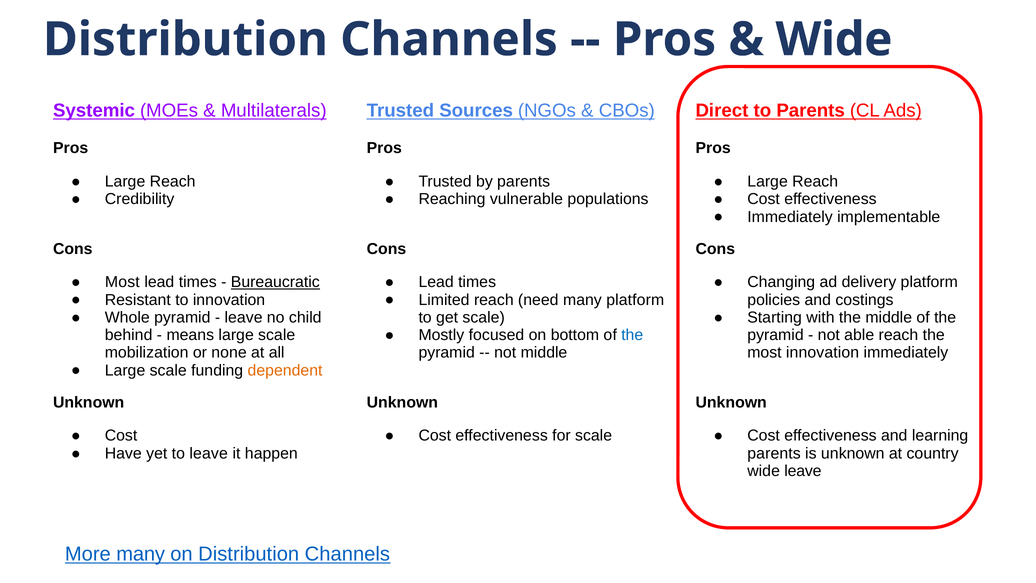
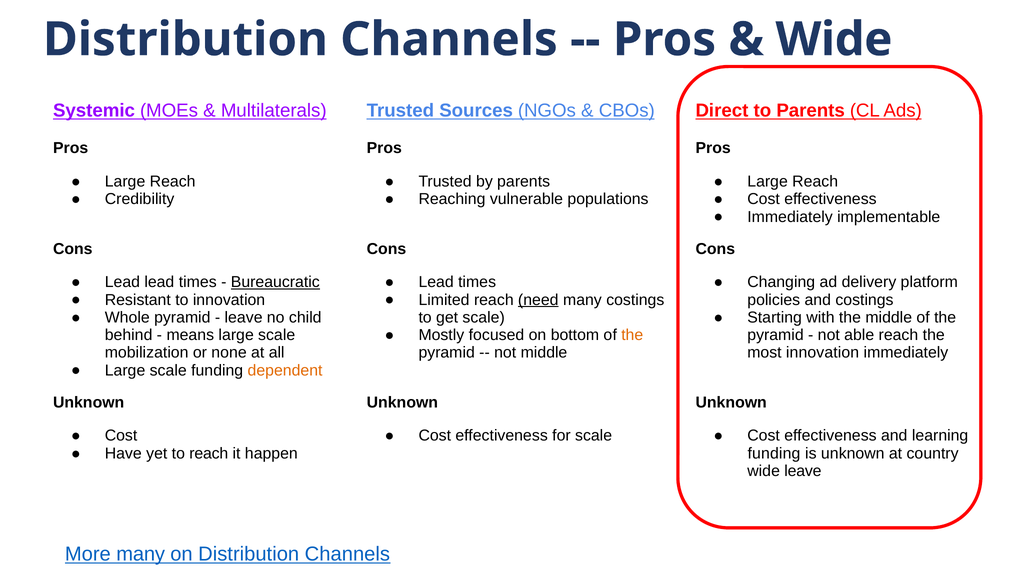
Most at (122, 282): Most -> Lead
need underline: none -> present
many platform: platform -> costings
the at (632, 335) colour: blue -> orange
to leave: leave -> reach
parents at (774, 453): parents -> funding
